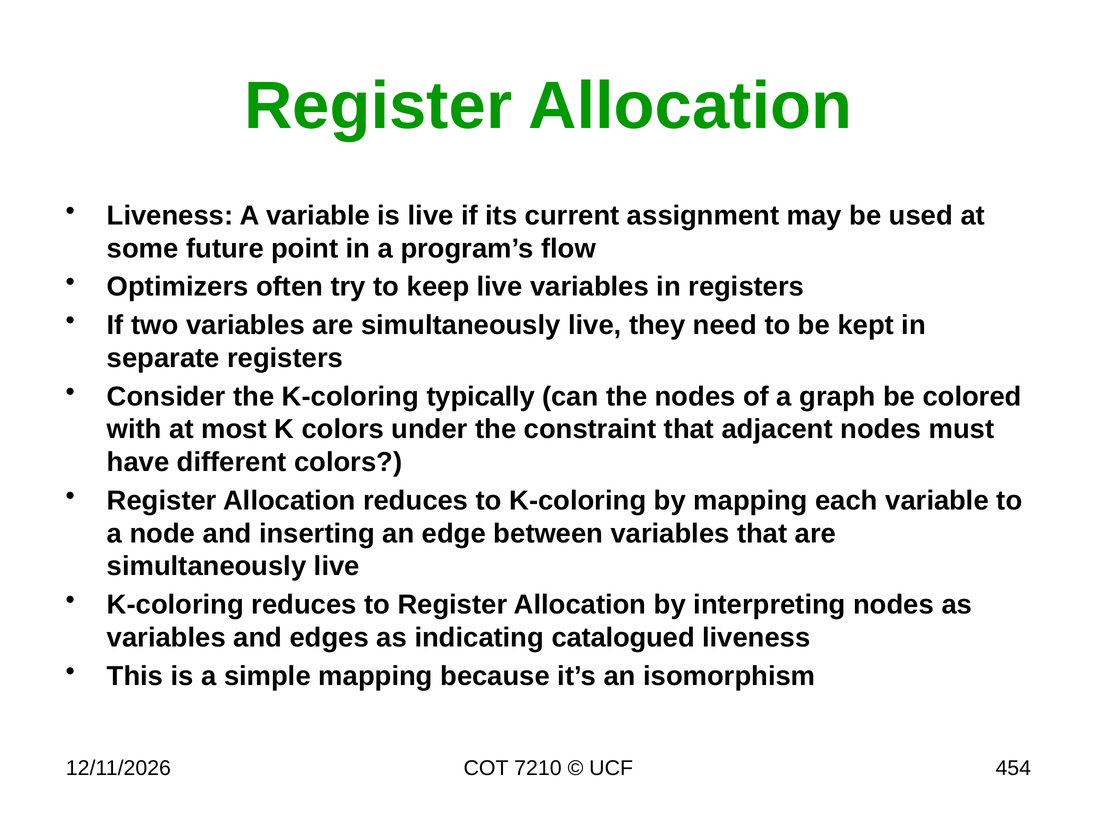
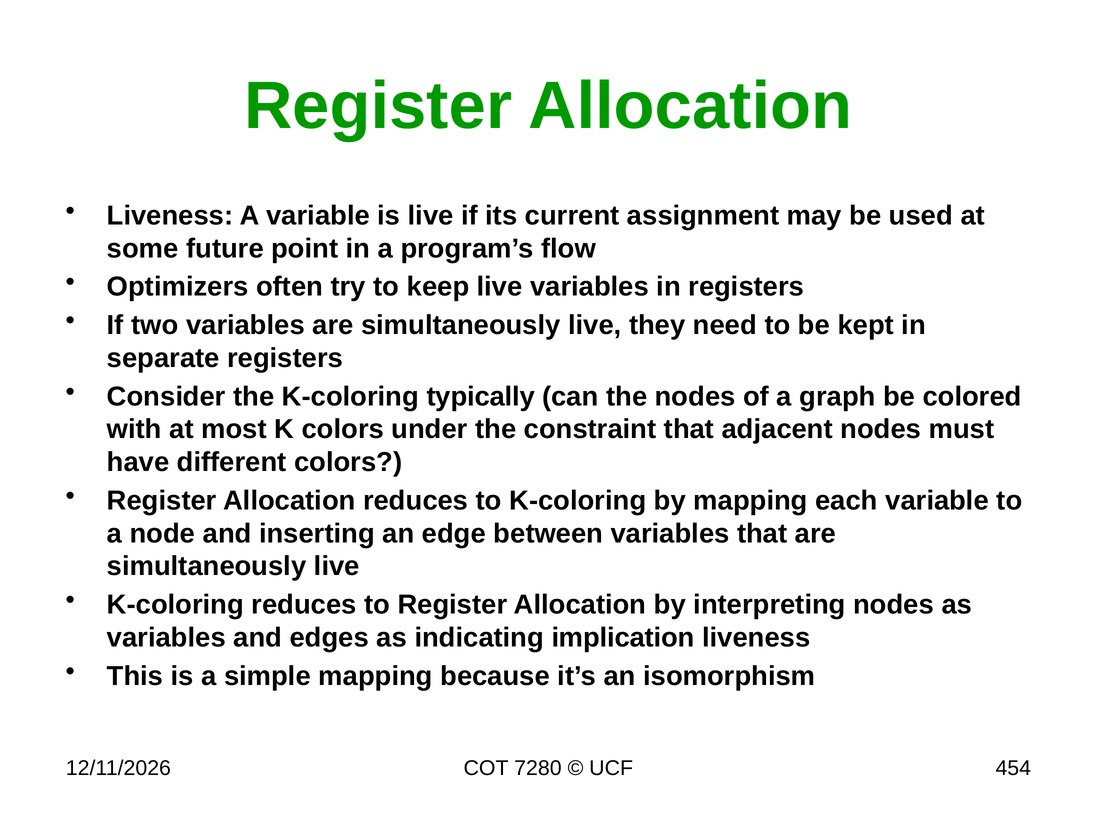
catalogued: catalogued -> implication
7210: 7210 -> 7280
